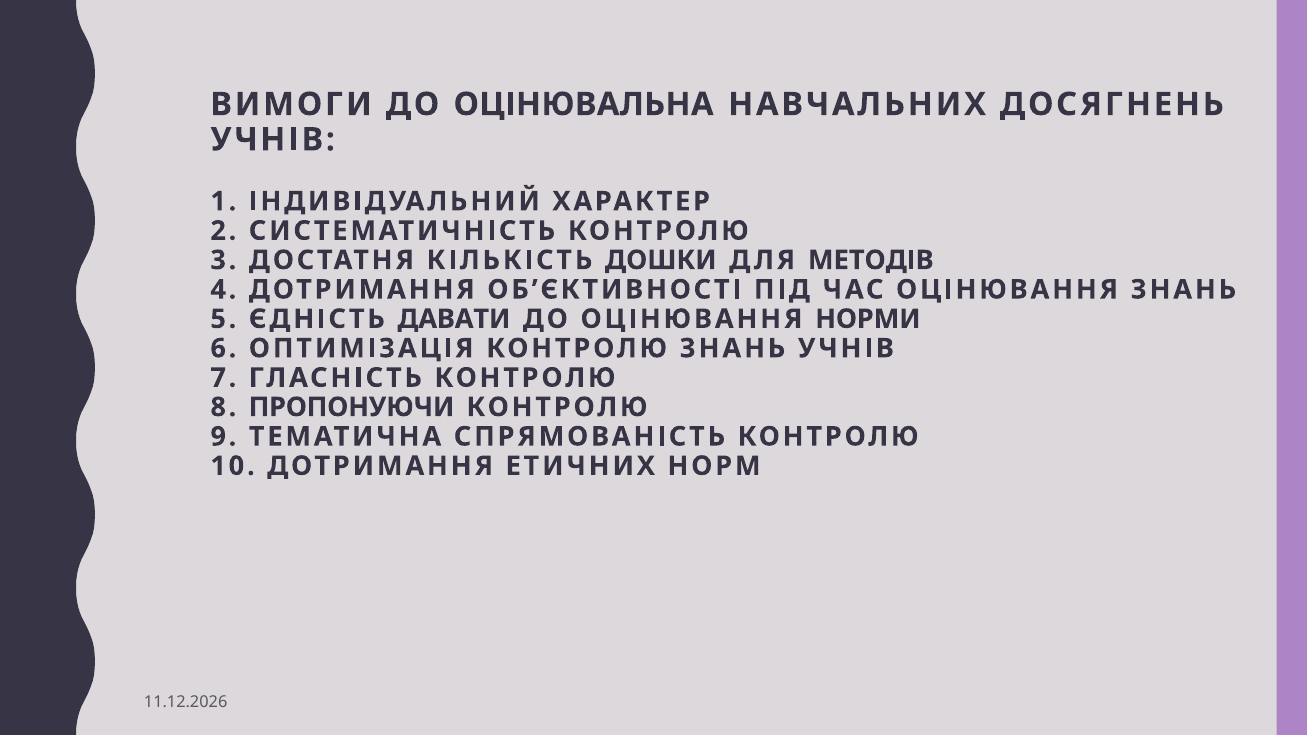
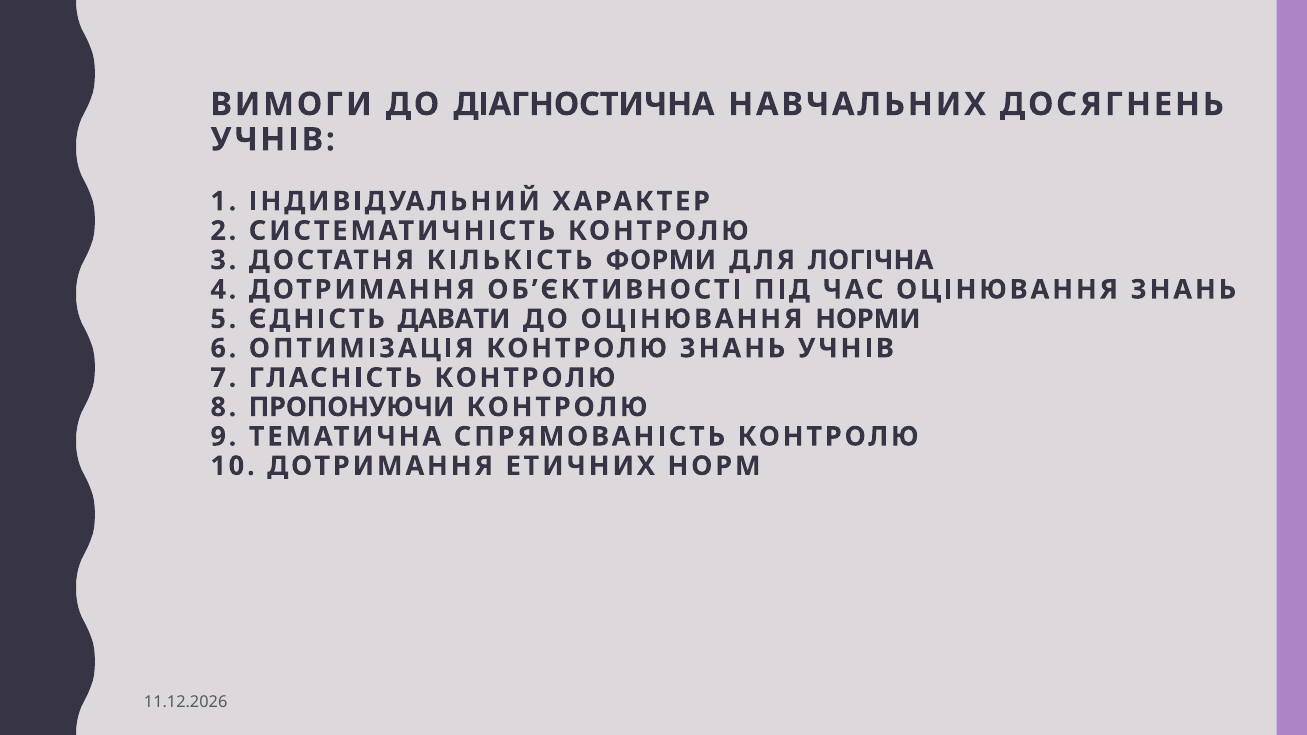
ОЦІНЮВАЛЬНА: ОЦІНЮВАЛЬНА -> ДІАГНОСТИЧНА
ДОШКИ: ДОШКИ -> ФОРМИ
МЕТОДІВ: МЕТОДІВ -> ЛОГІЧНА
